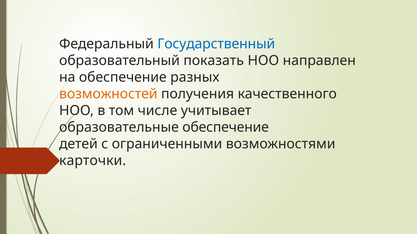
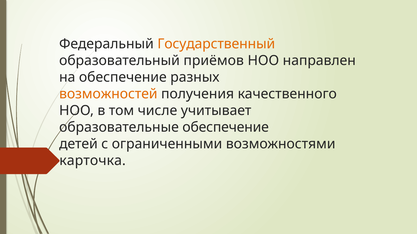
Государственный colour: blue -> orange
показать: показать -> приёмов
карточки: карточки -> карточка
